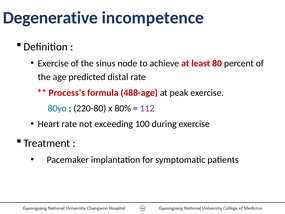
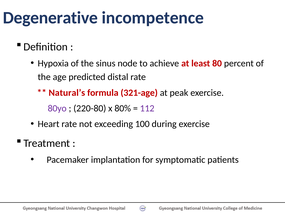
Exercise at (53, 63): Exercise -> Hypoxia
Process’s: Process’s -> Natural’s
488-age: 488-age -> 321-age
80yo colour: blue -> purple
